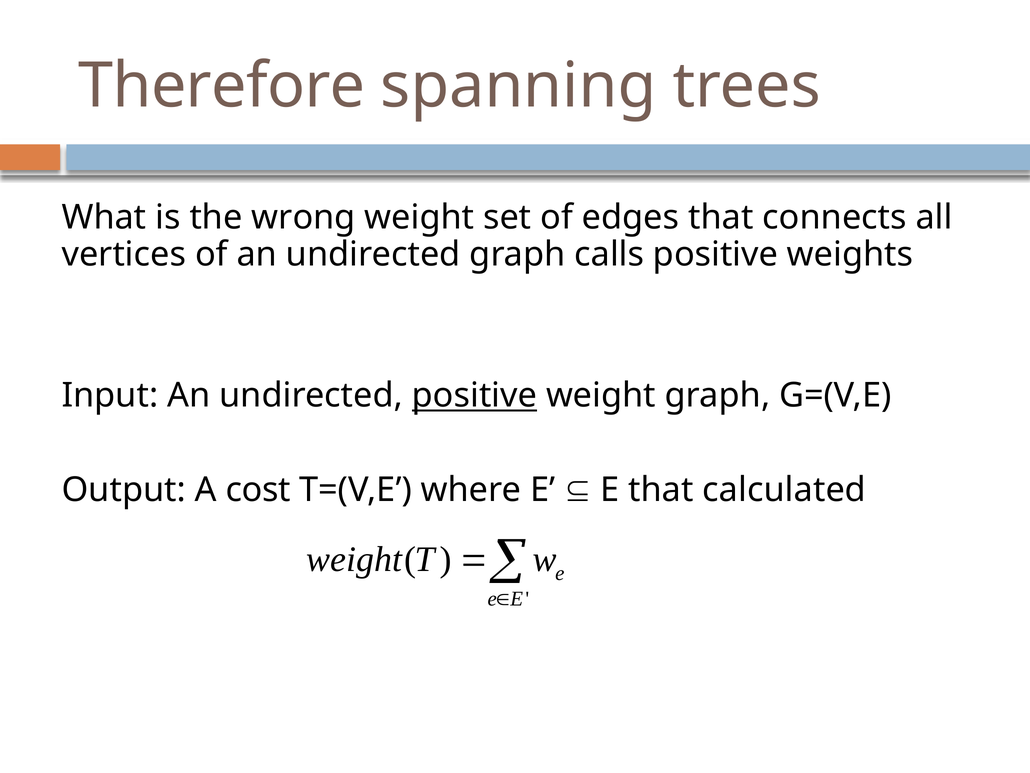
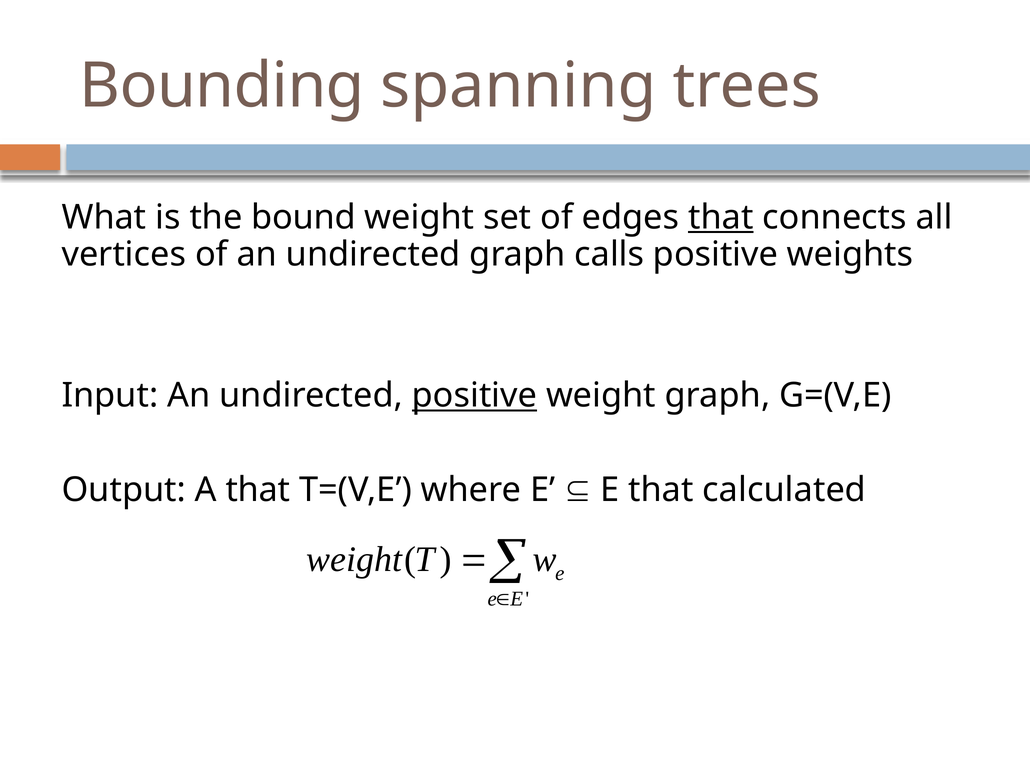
Therefore: Therefore -> Bounding
wrong: wrong -> bound
that at (721, 217) underline: none -> present
A cost: cost -> that
